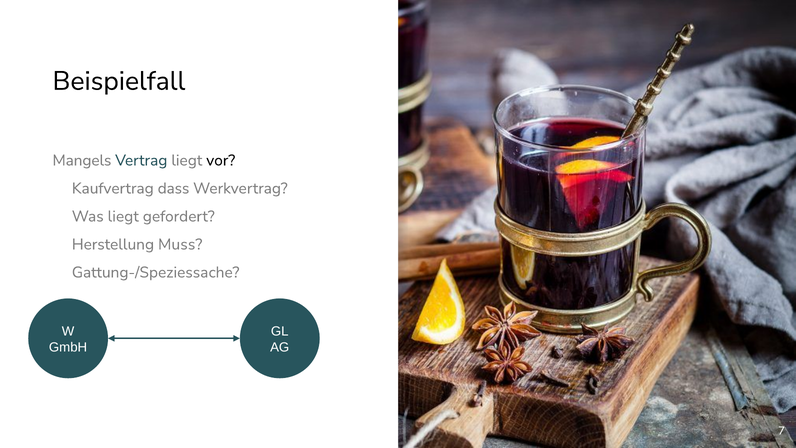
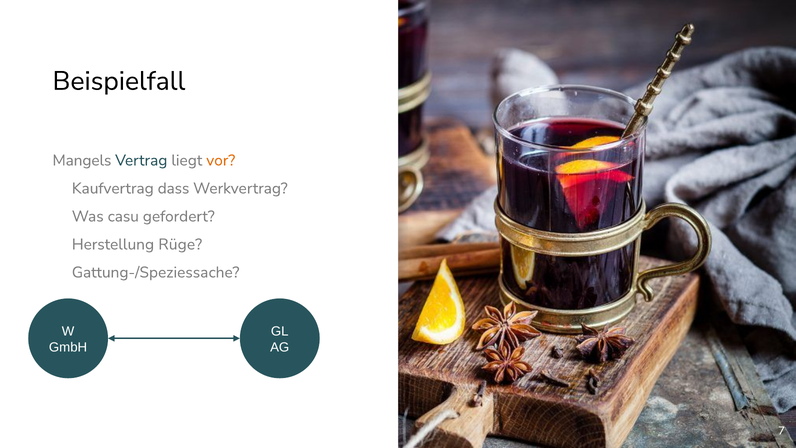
vor colour: black -> orange
liegt at (123, 216): liegt -> casu
Muss: Muss -> Rüge
